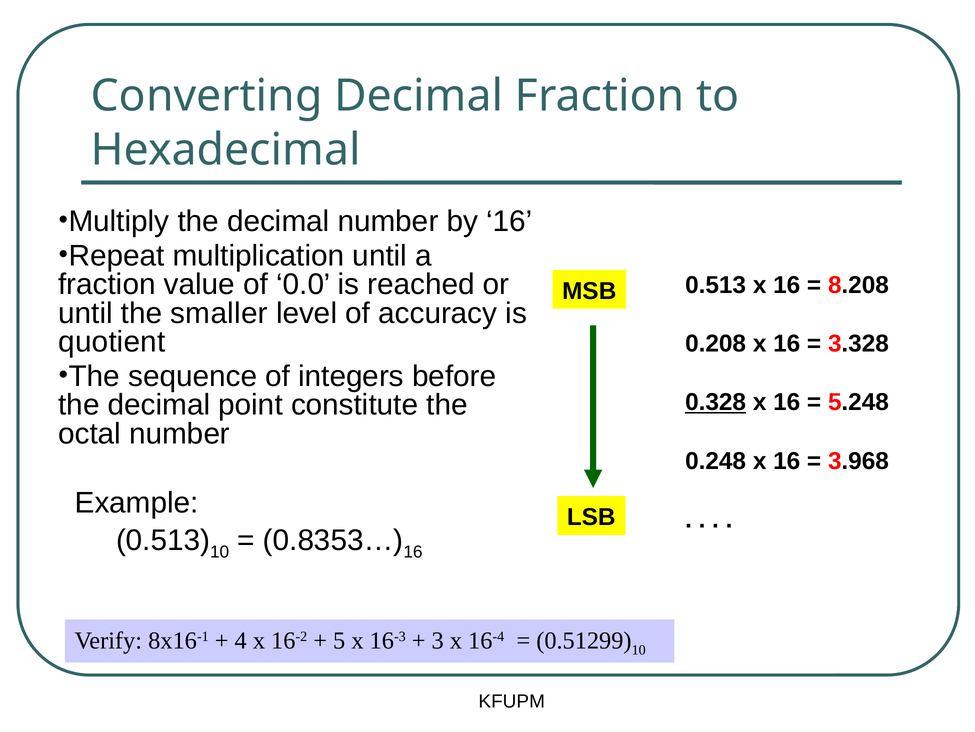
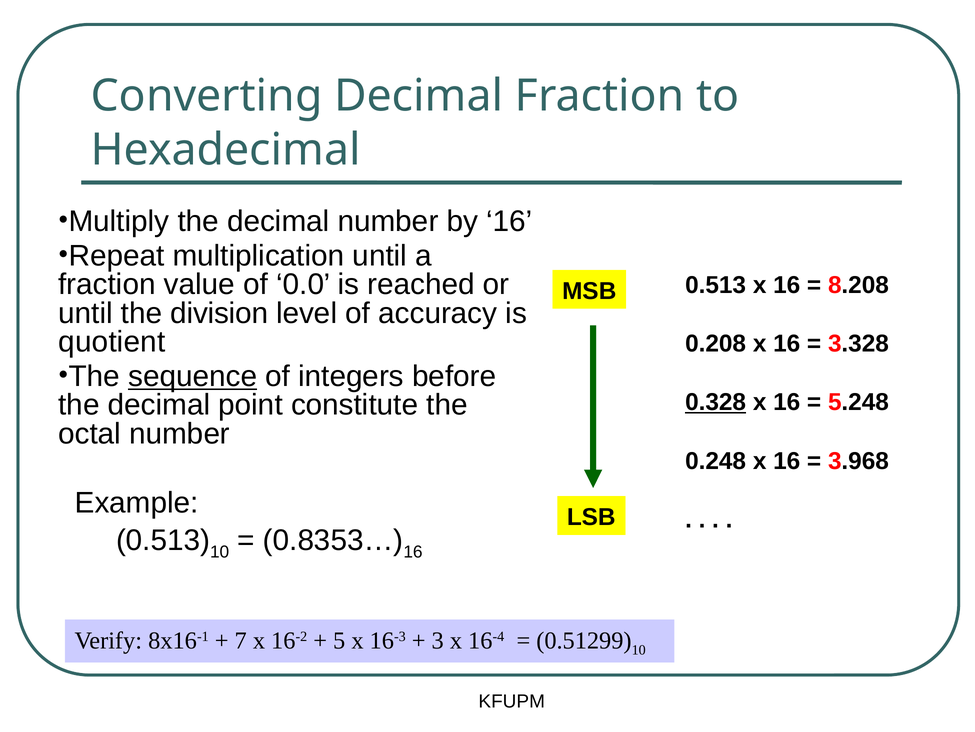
smaller: smaller -> division
sequence underline: none -> present
4: 4 -> 7
